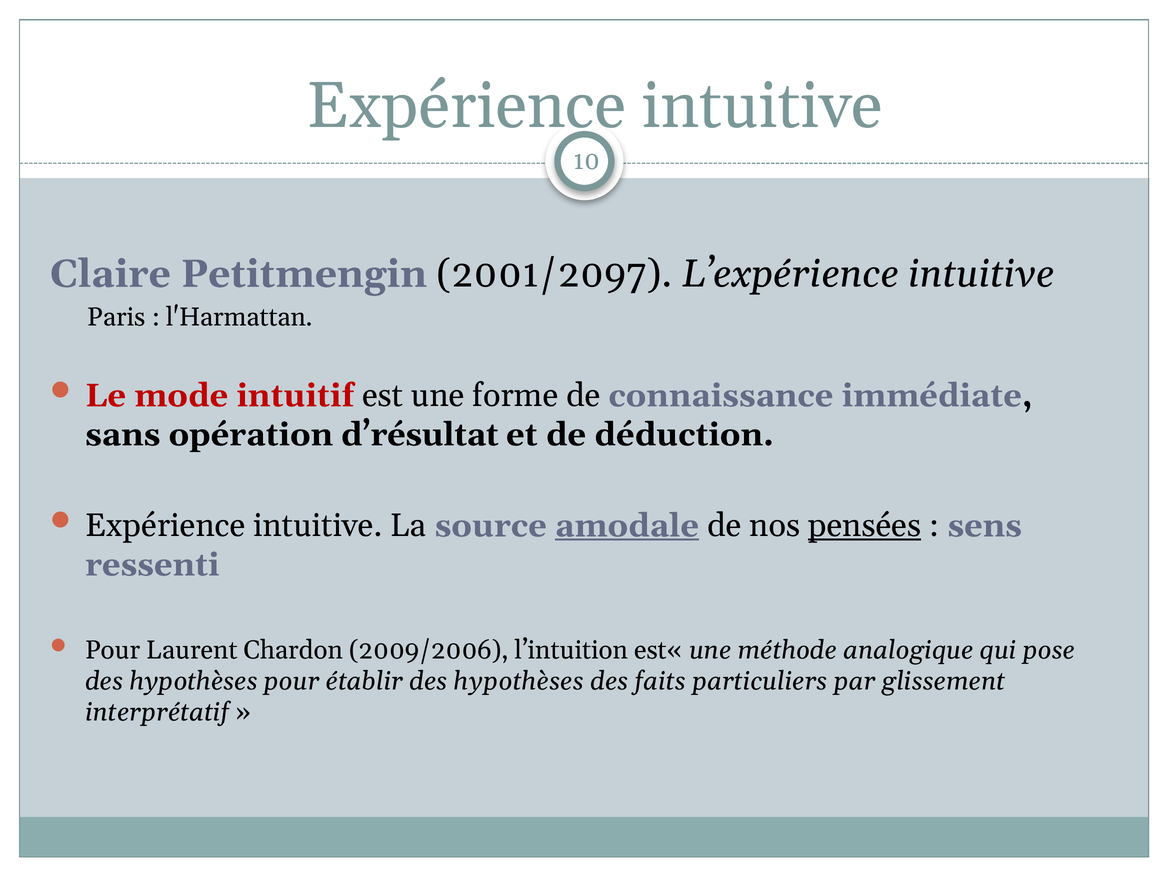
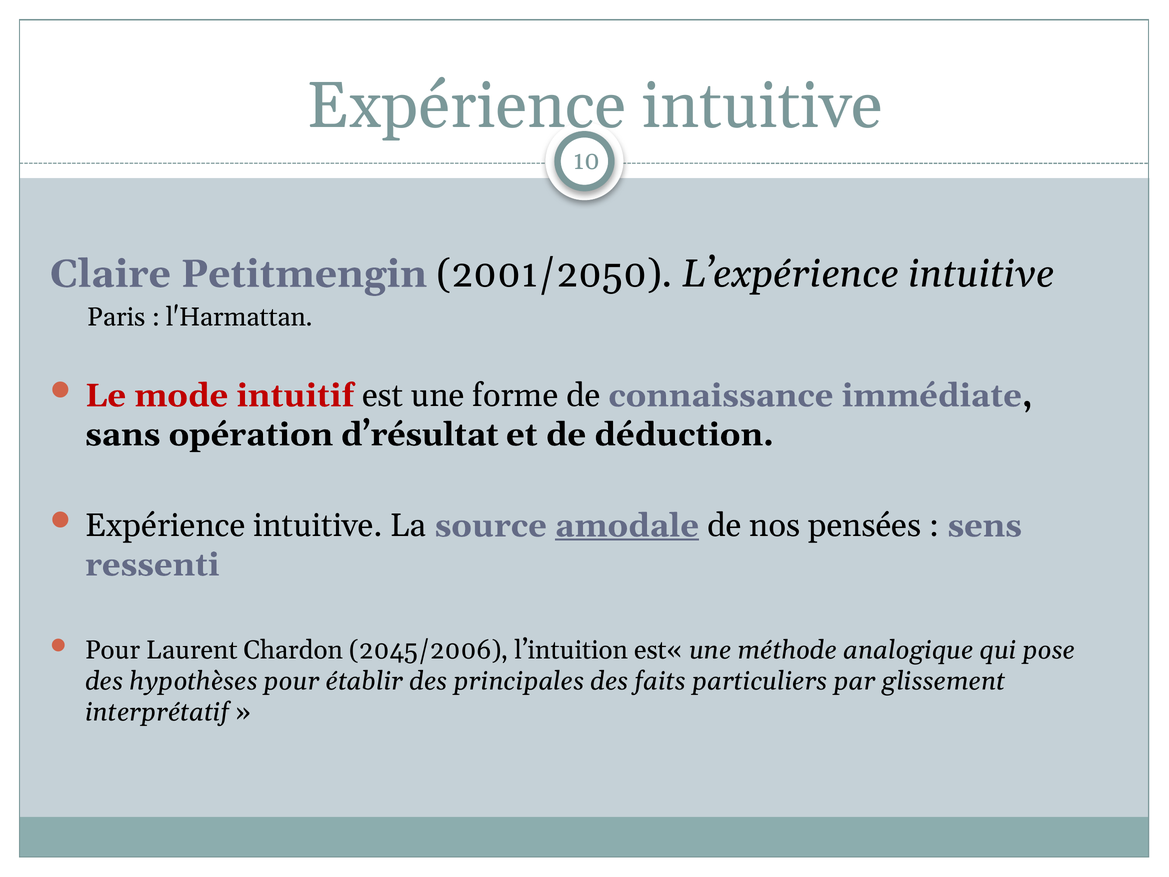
2001/2097: 2001/2097 -> 2001/2050
pensées underline: present -> none
2009/2006: 2009/2006 -> 2045/2006
établir des hypothèses: hypothèses -> principales
